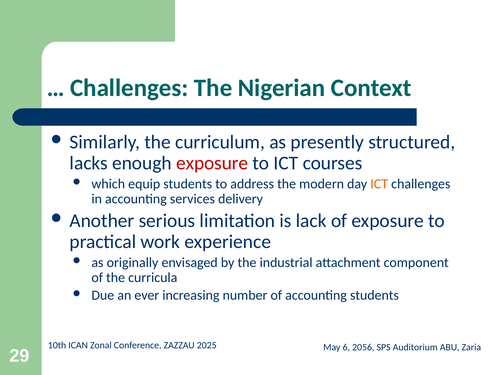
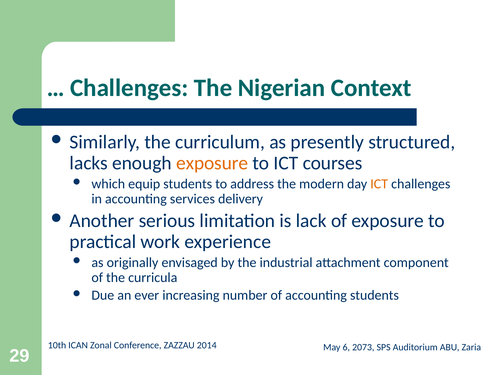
exposure at (212, 163) colour: red -> orange
2025: 2025 -> 2014
2056: 2056 -> 2073
